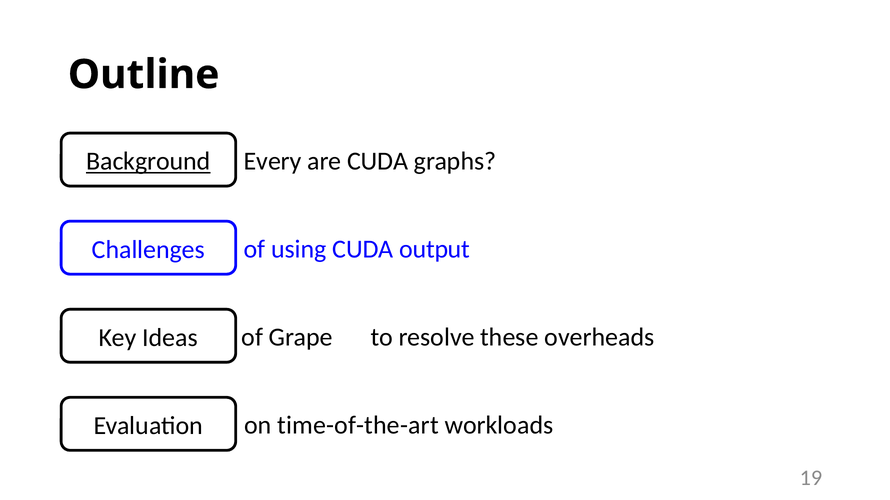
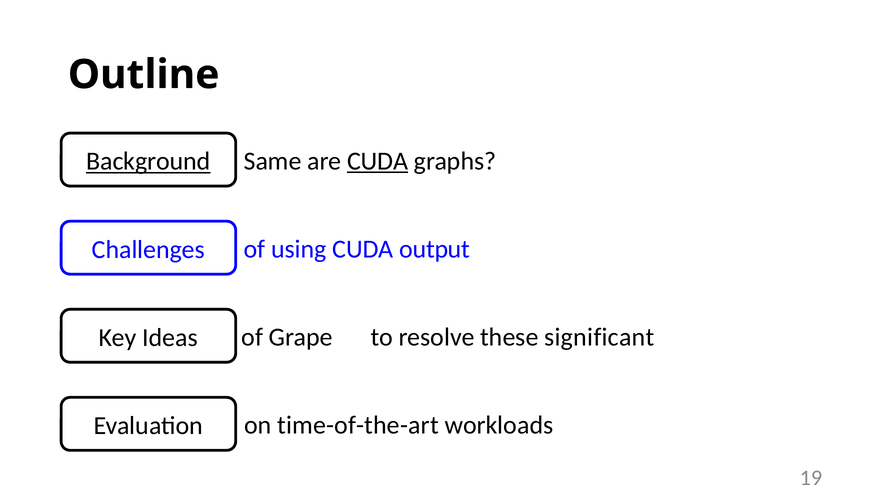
Every: Every -> Same
CUDA at (378, 161) underline: none -> present
overheads: overheads -> significant
